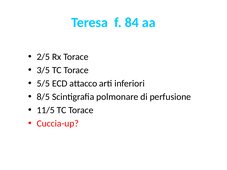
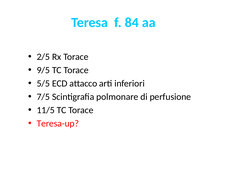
3/5: 3/5 -> 9/5
8/5: 8/5 -> 7/5
Cuccia-up: Cuccia-up -> Teresa-up
